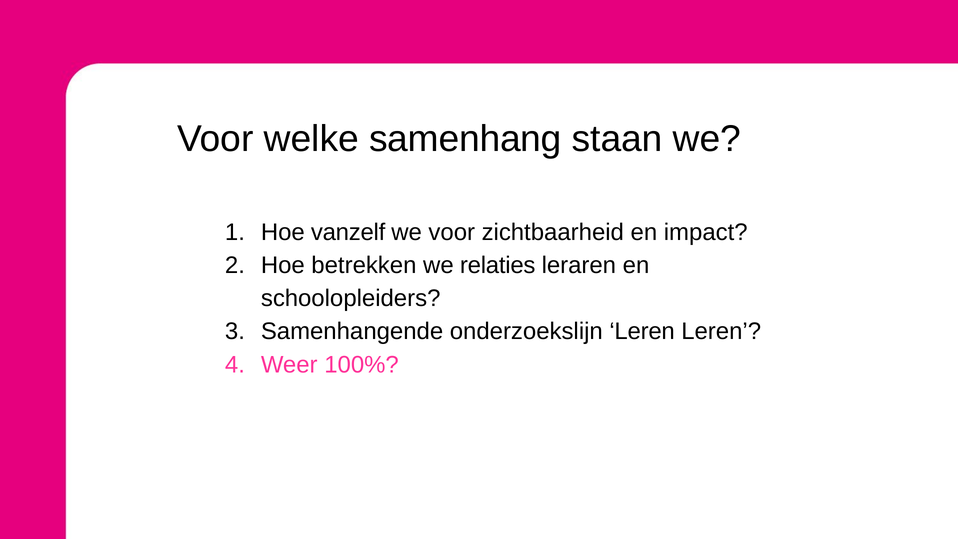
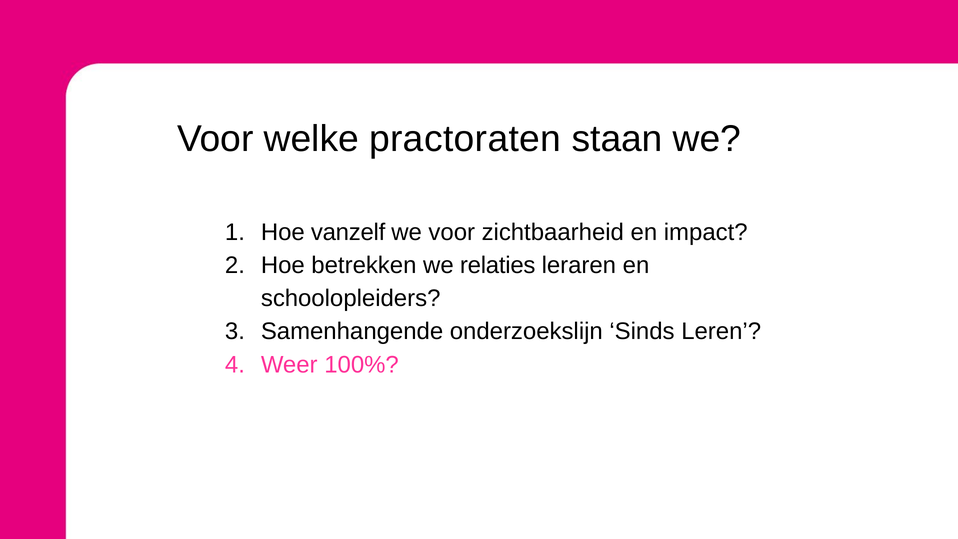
samenhang: samenhang -> practoraten
onderzoekslijn Leren: Leren -> Sinds
